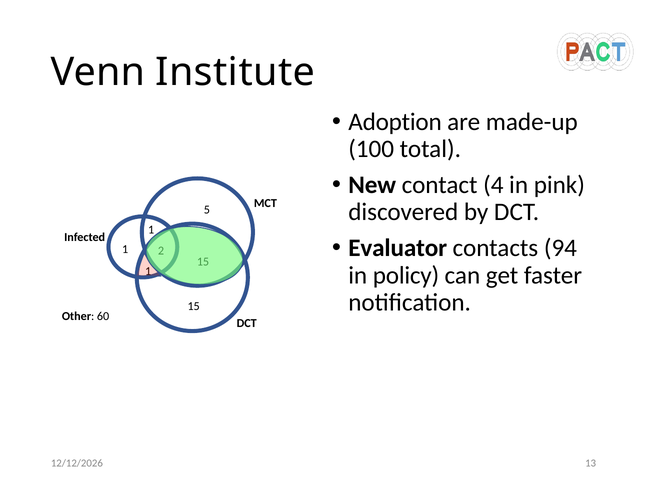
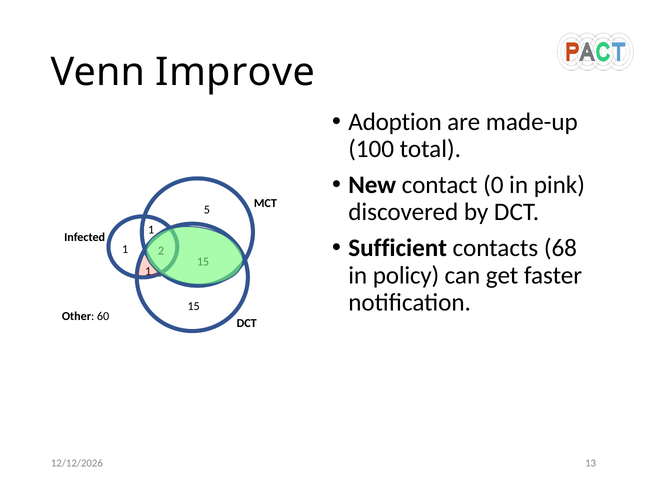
Institute: Institute -> Improve
4: 4 -> 0
Evaluator: Evaluator -> Sufficient
94: 94 -> 68
